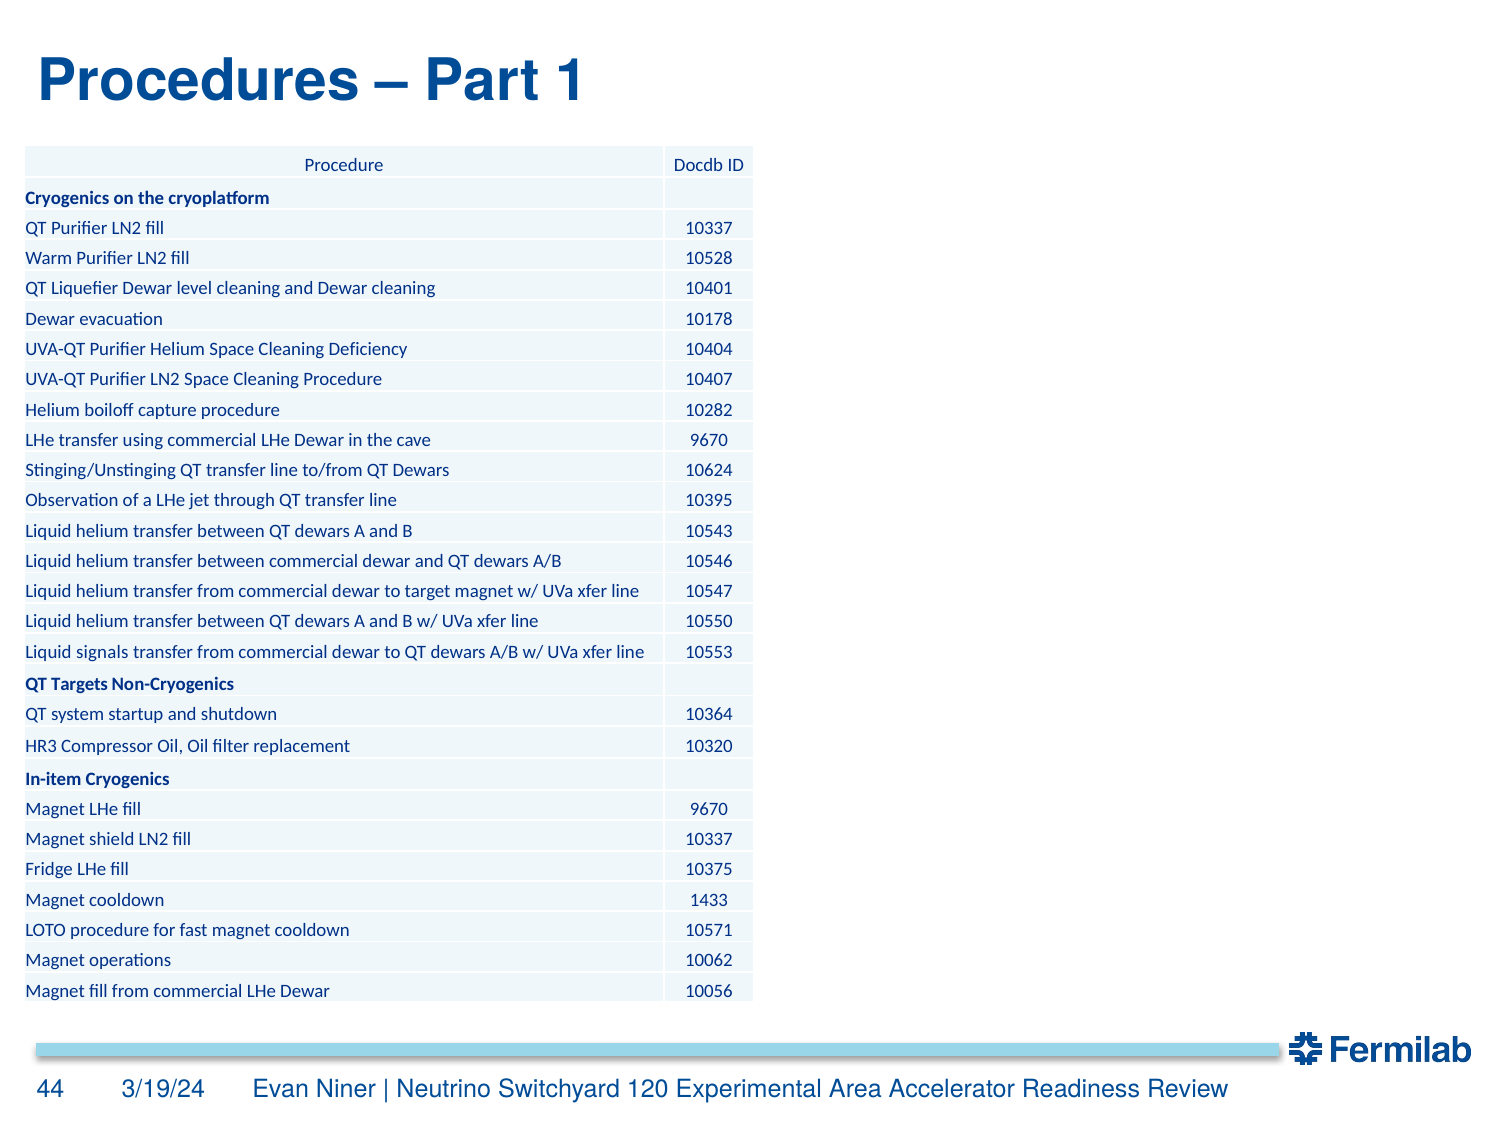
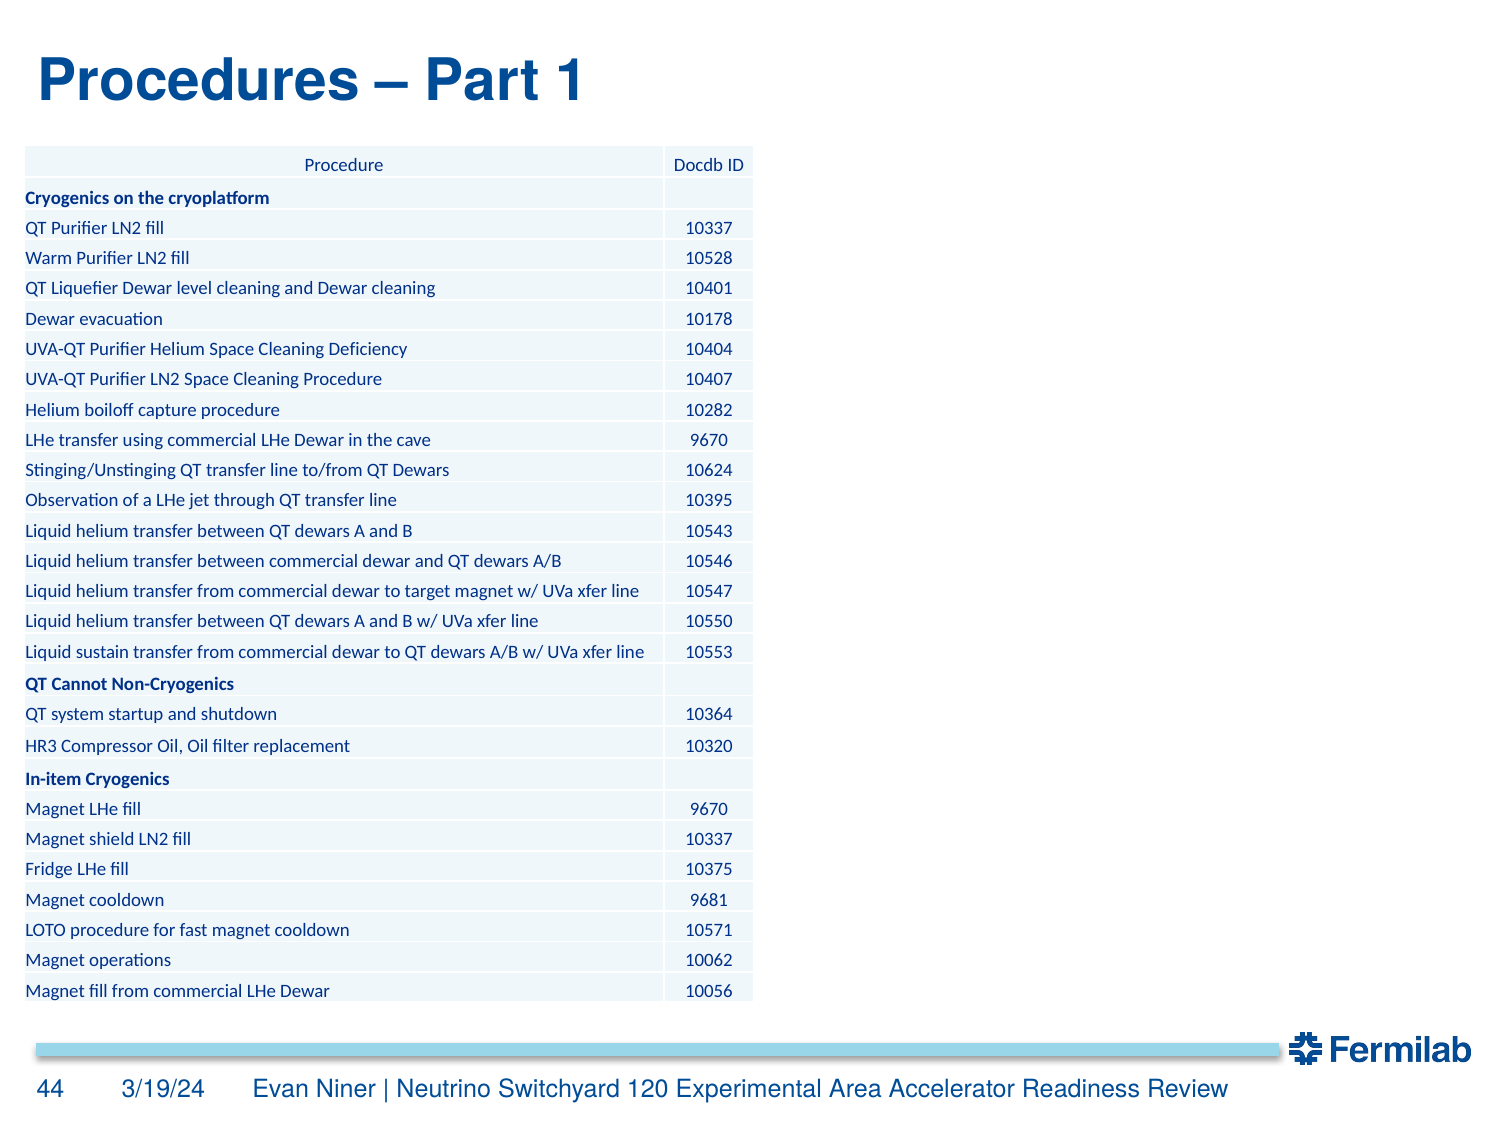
signals: signals -> sustain
Targets: Targets -> Cannot
1433: 1433 -> 9681
